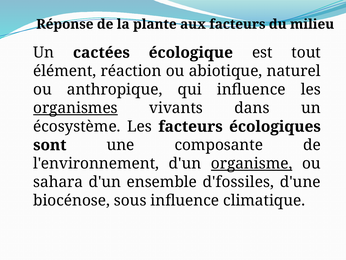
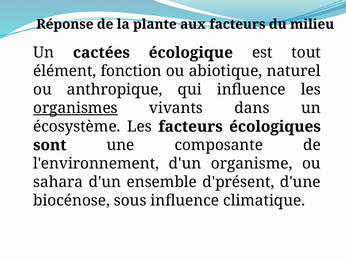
réaction: réaction -> fonction
organisme underline: present -> none
d'fossiles: d'fossiles -> d'présent
